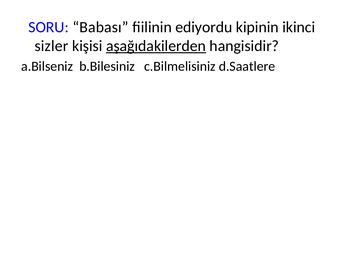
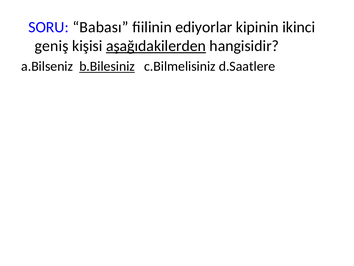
ediyordu: ediyordu -> ediyorlar
sizler: sizler -> geniş
b.Bilesiniz underline: none -> present
